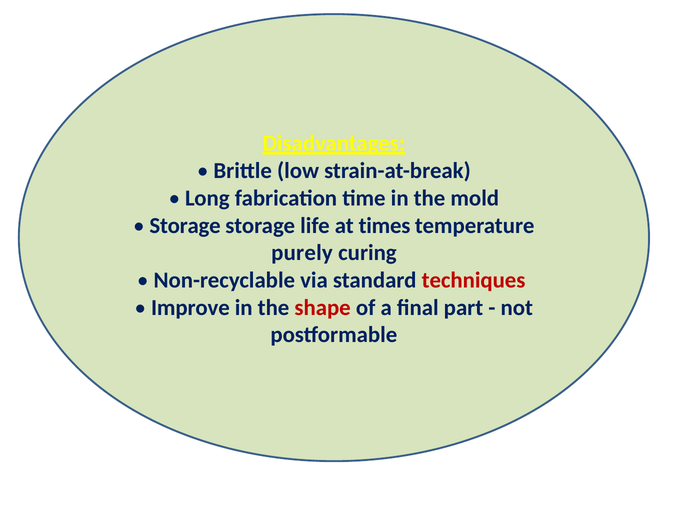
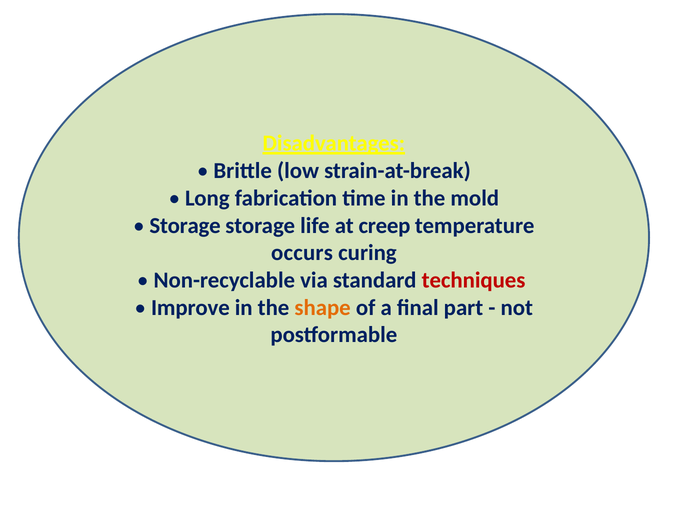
times: times -> creep
purely: purely -> occurs
shape colour: red -> orange
